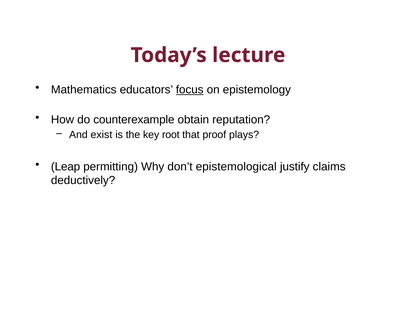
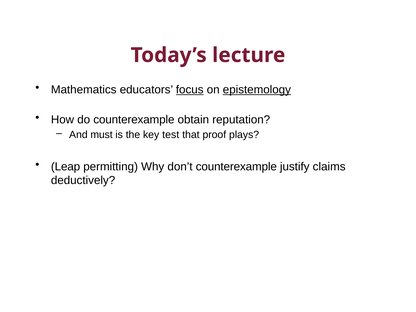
epistemology underline: none -> present
exist: exist -> must
root: root -> test
don’t epistemological: epistemological -> counterexample
